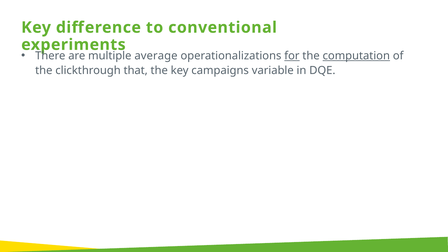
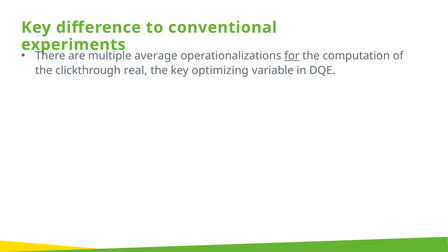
computation underline: present -> none
that: that -> real
campaigns: campaigns -> optimizing
